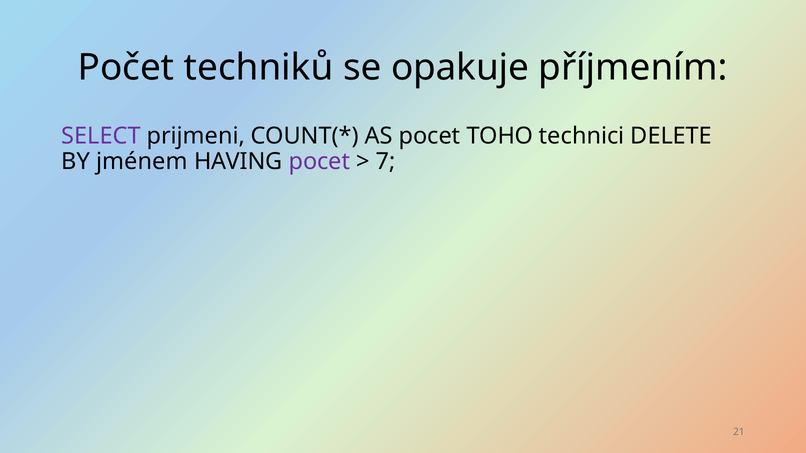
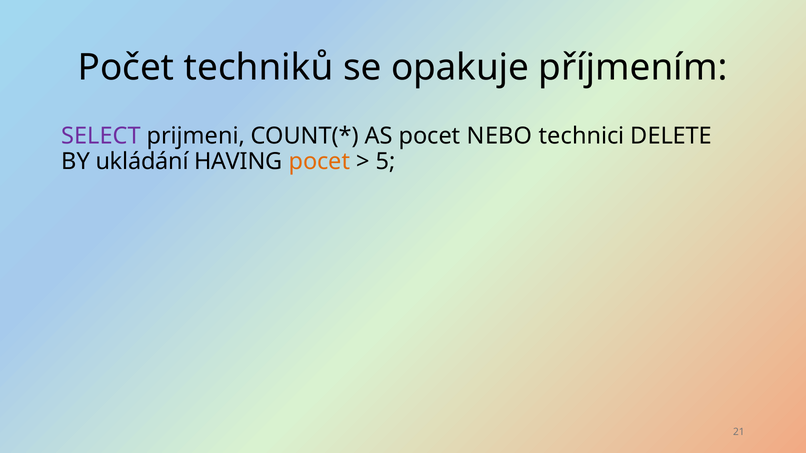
TOHO: TOHO -> NEBO
jménem: jménem -> ukládání
pocet at (319, 162) colour: purple -> orange
7: 7 -> 5
